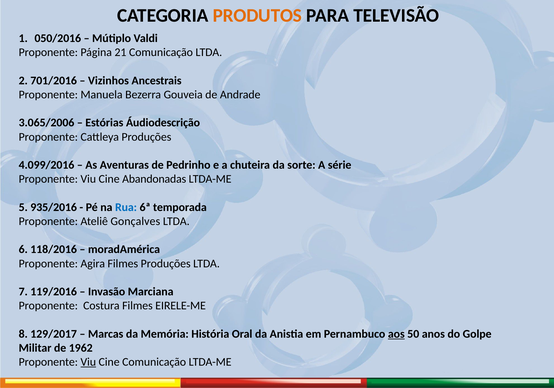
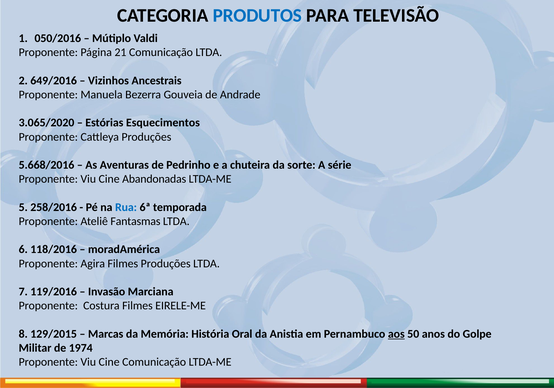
PRODUTOS colour: orange -> blue
701/2016: 701/2016 -> 649/2016
3.065/2006: 3.065/2006 -> 3.065/2020
Áudiodescrição: Áudiodescrição -> Esquecimentos
4.099/2016: 4.099/2016 -> 5.668/2016
935/2016: 935/2016 -> 258/2016
Gonçalves: Gonçalves -> Fantasmas
129/2017: 129/2017 -> 129/2015
1962: 1962 -> 1974
Viu at (88, 362) underline: present -> none
